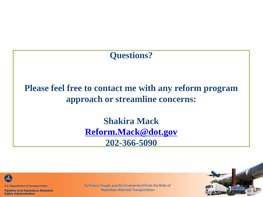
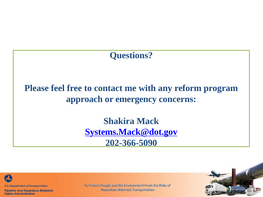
streamline: streamline -> emergency
Reform.Mack@dot.gov: Reform.Mack@dot.gov -> Systems.Mack@dot.gov
